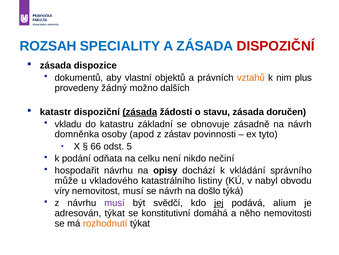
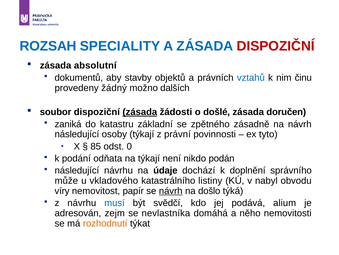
dispozice: dispozice -> absolutní
vlastní: vlastní -> stavby
vztahů colour: orange -> blue
plus: plus -> činu
katastr: katastr -> soubor
stavu: stavu -> došlé
vkladu: vkladu -> zaniká
obnovuje: obnovuje -> zpětného
domněnka at (77, 134): domněnka -> následující
osoby apod: apod -> týkají
zástav: zástav -> právní
66: 66 -> 85
5: 5 -> 0
na celku: celku -> týkají
nečiní: nečiní -> podán
hospodařit at (77, 170): hospodařit -> následující
opisy: opisy -> údaje
vkládání: vkládání -> doplnění
nemovitost musí: musí -> papír
návrh at (171, 190) underline: none -> present
musí at (114, 203) colour: purple -> blue
jej underline: present -> none
adresován týkat: týkat -> zejm
konstitutivní: konstitutivní -> nevlastníka
